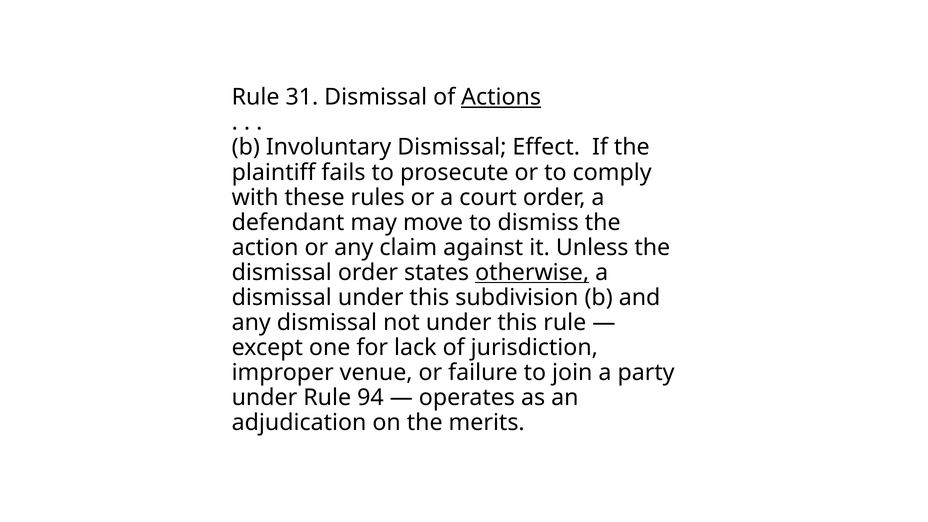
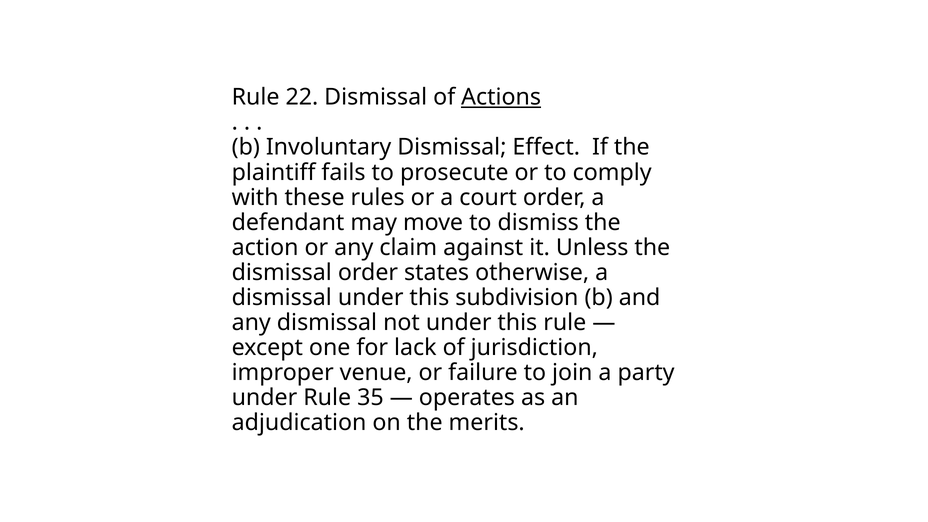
31: 31 -> 22
otherwise underline: present -> none
94: 94 -> 35
